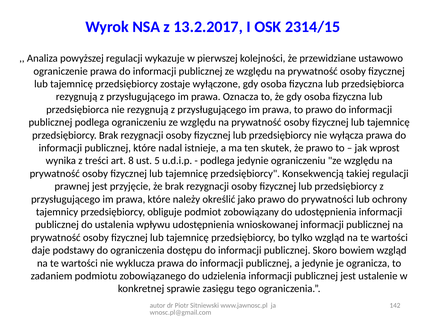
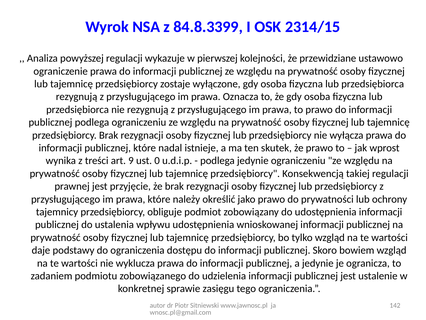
13.2.2017: 13.2.2017 -> 84.8.3399
8: 8 -> 9
5: 5 -> 0
